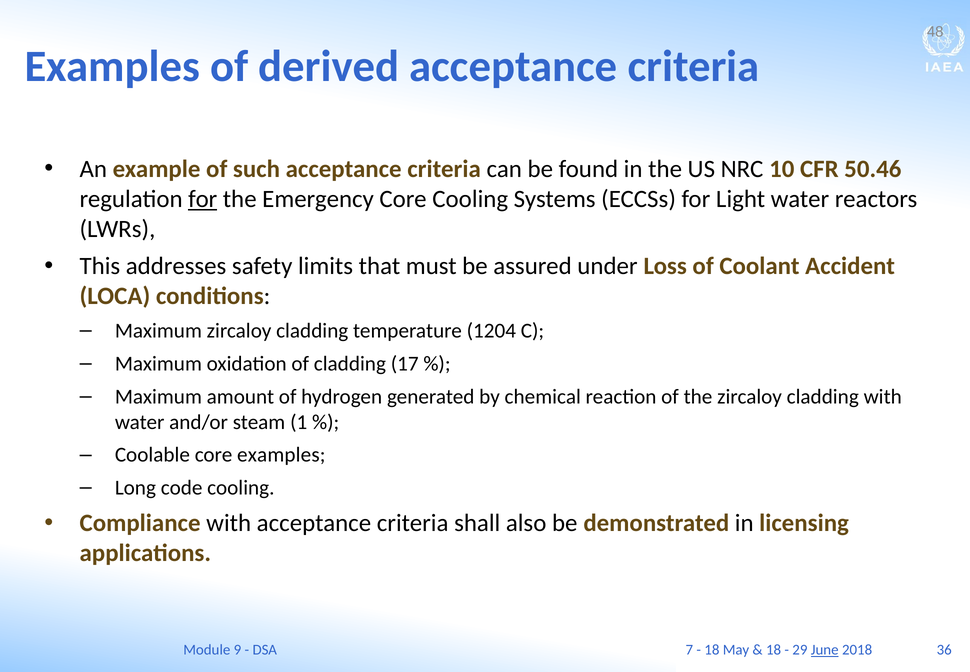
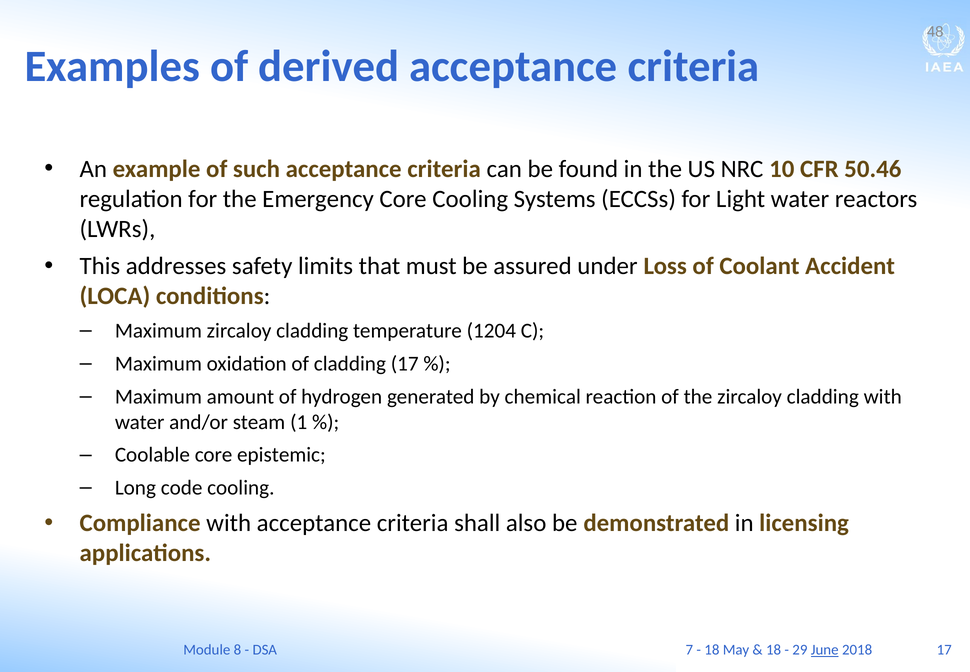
for at (203, 199) underline: present -> none
core examples: examples -> epistemic
9: 9 -> 8
DSA 36: 36 -> 17
